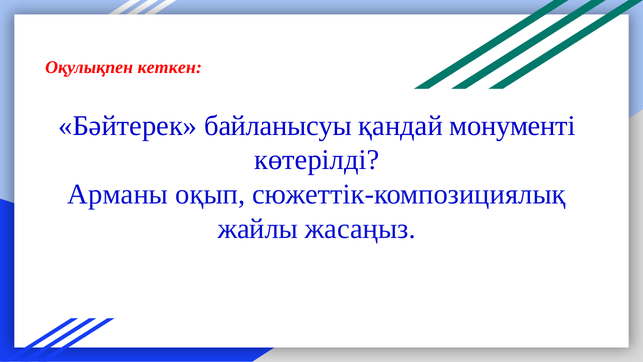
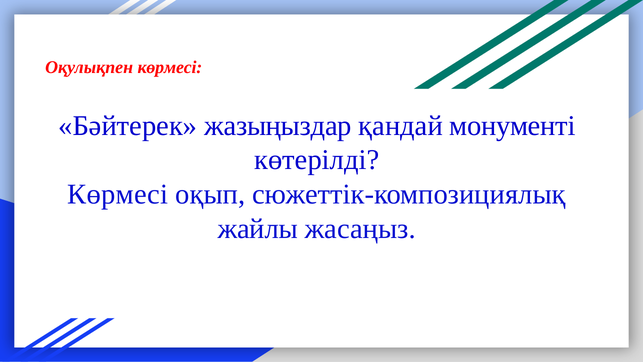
Оқулықпен кеткен: кеткен -> көрмесі
байланысуы: байланысуы -> жазыңыздар
Арманы at (118, 194): Арманы -> Көрмесі
